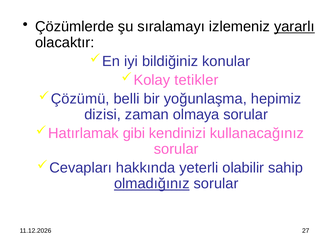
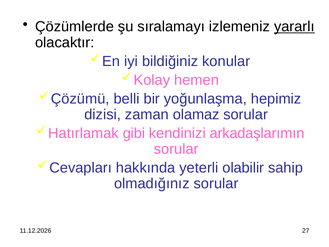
tetikler: tetikler -> hemen
olmaya: olmaya -> olamaz
kullanacağınız: kullanacağınız -> arkadaşlarımın
olmadığınız underline: present -> none
